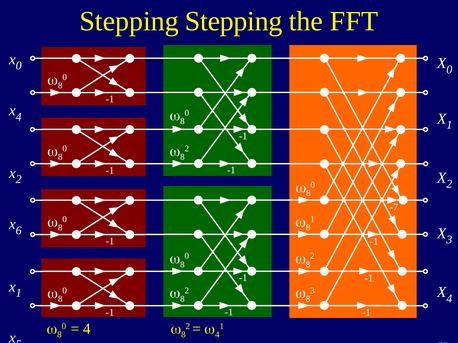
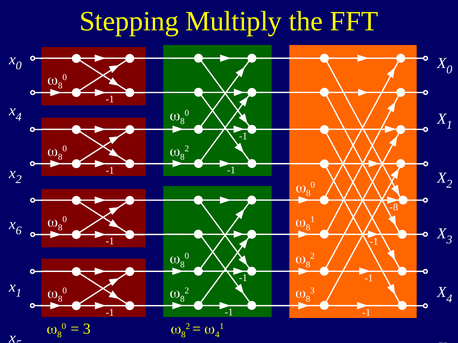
Stepping Stepping: Stepping -> Multiply
-7: -7 -> -8
4 at (87, 329): 4 -> 3
